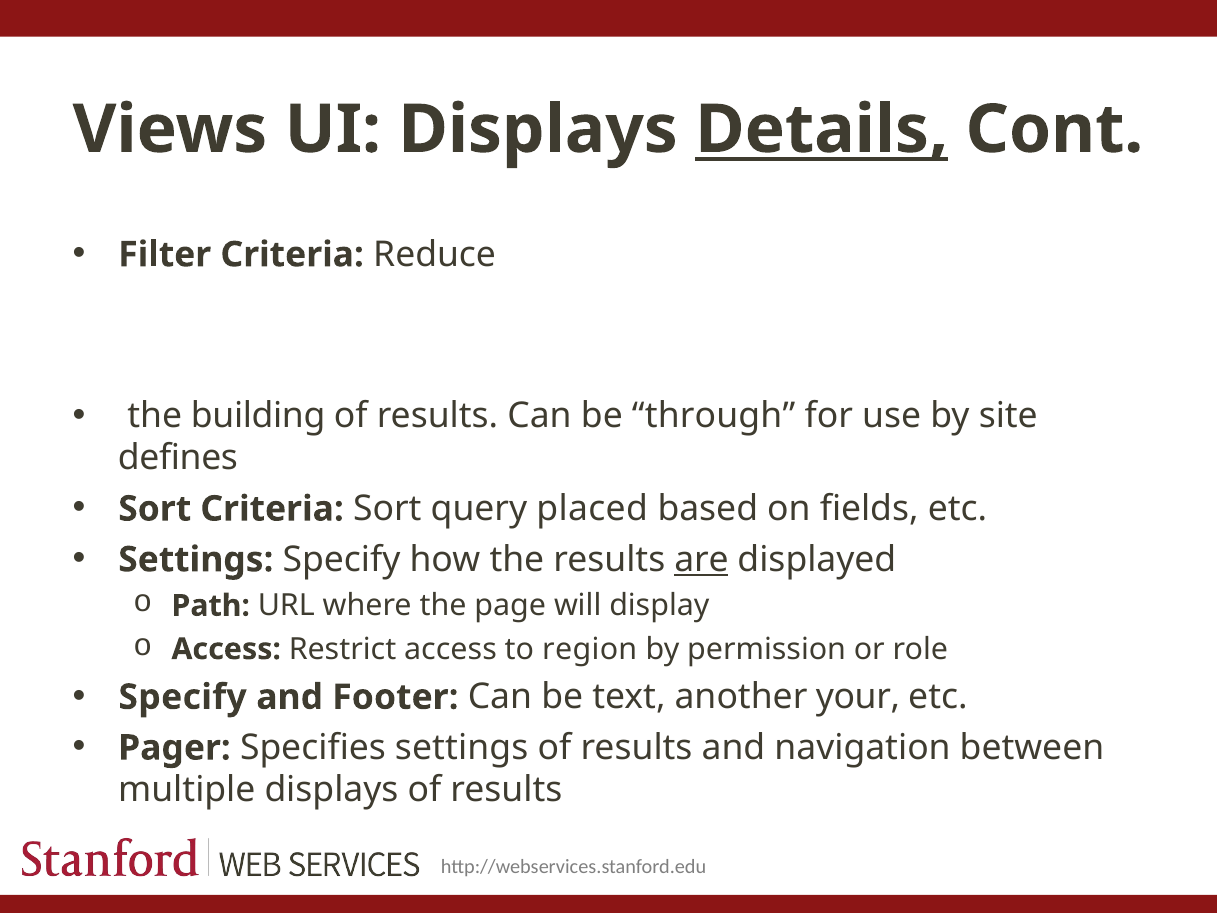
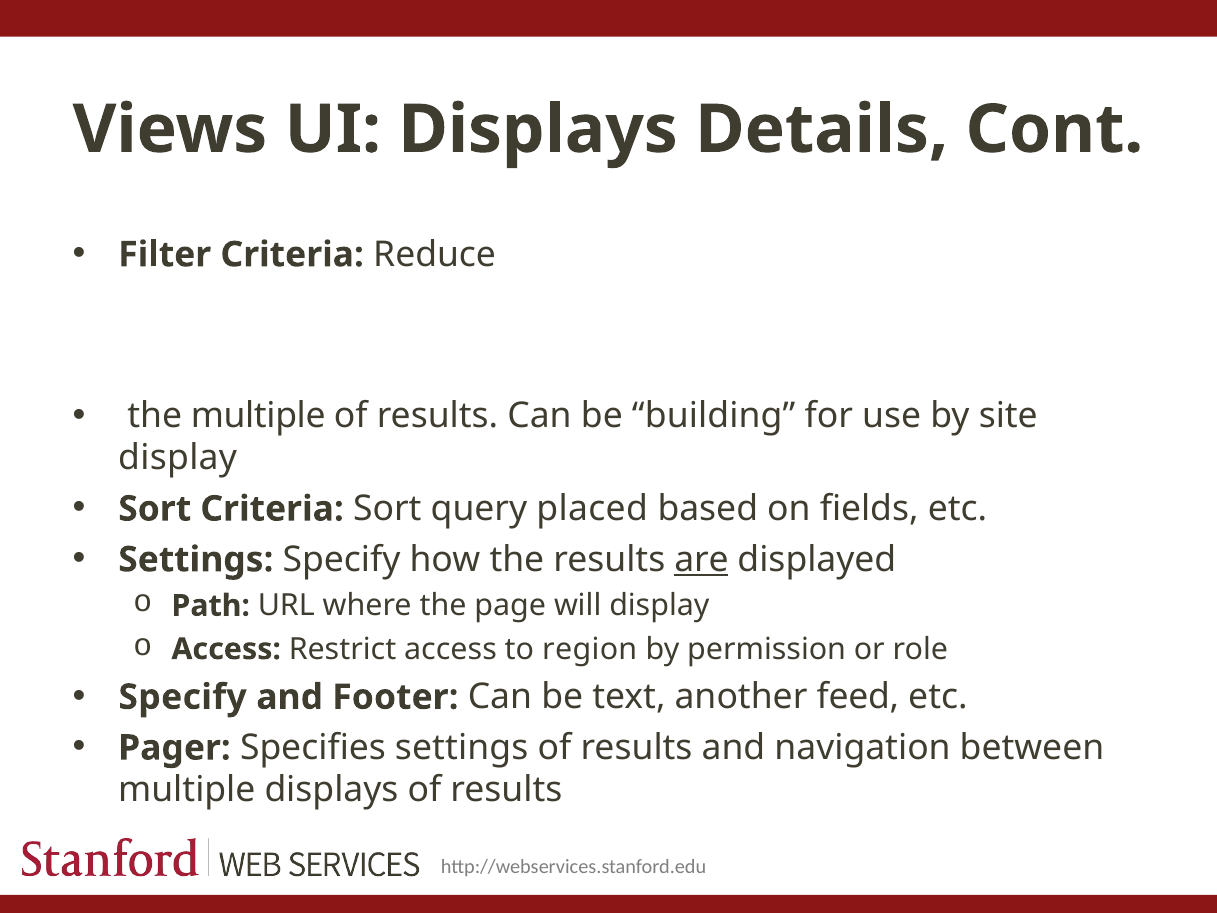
Details underline: present -> none
the building: building -> multiple
through: through -> building
defines at (178, 458): defines -> display
your: your -> feed
